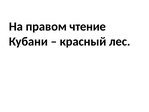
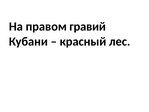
чтение: чтение -> гравий
